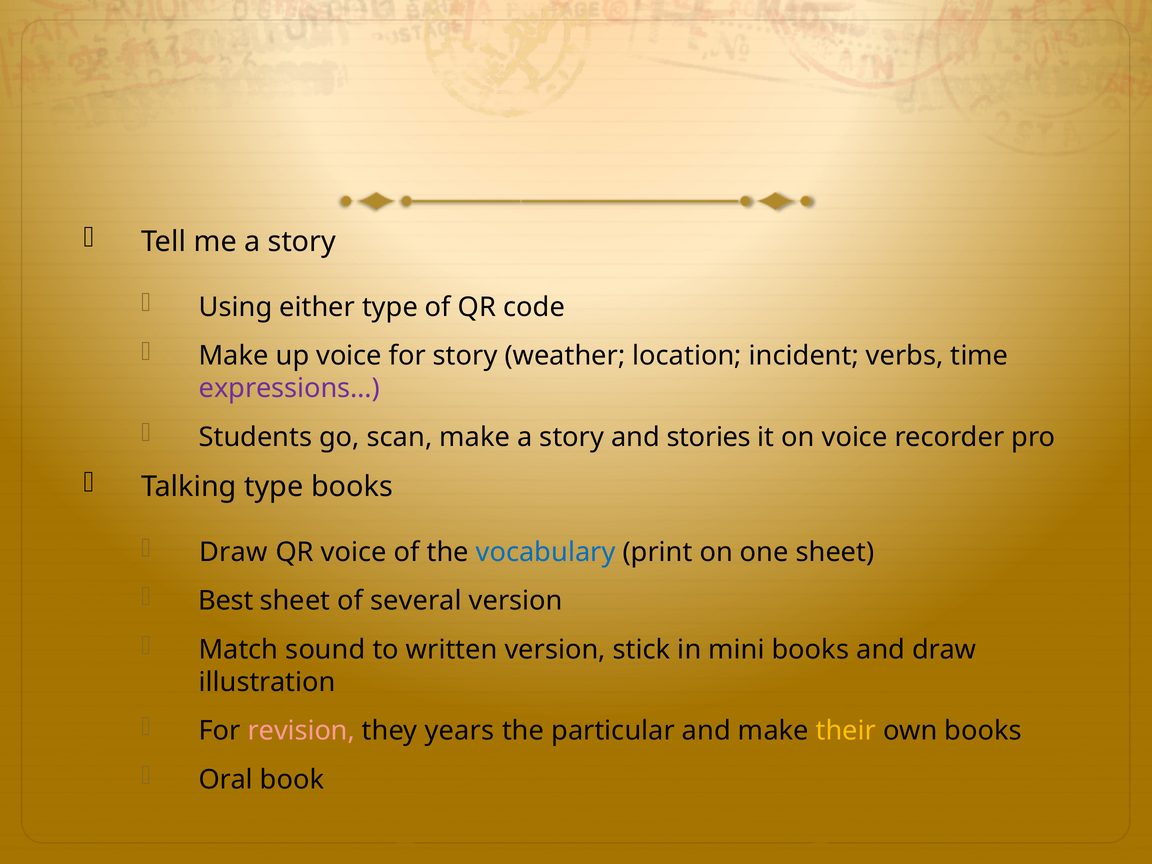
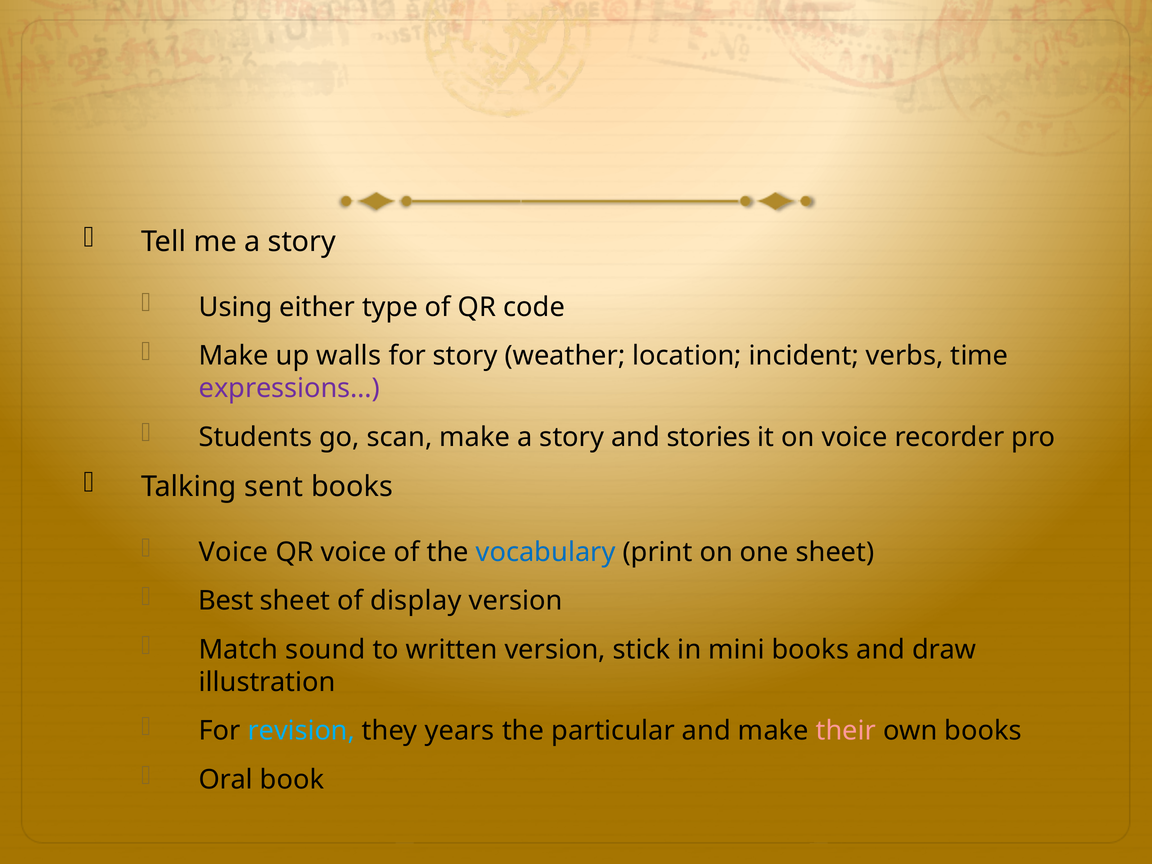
up voice: voice -> walls
Talking type: type -> sent
Draw at (234, 552): Draw -> Voice
several: several -> display
revision colour: pink -> light blue
their colour: yellow -> pink
